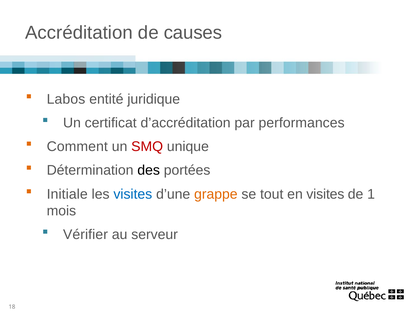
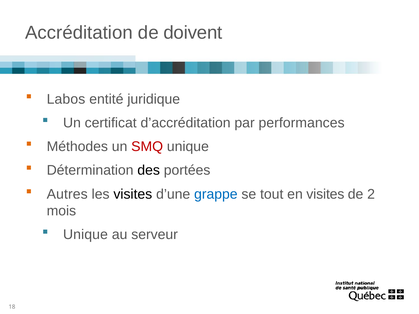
causes: causes -> doivent
Comment: Comment -> Méthodes
Initiale: Initiale -> Autres
visites at (133, 194) colour: blue -> black
grappe colour: orange -> blue
1: 1 -> 2
Vérifier at (85, 235): Vérifier -> Unique
